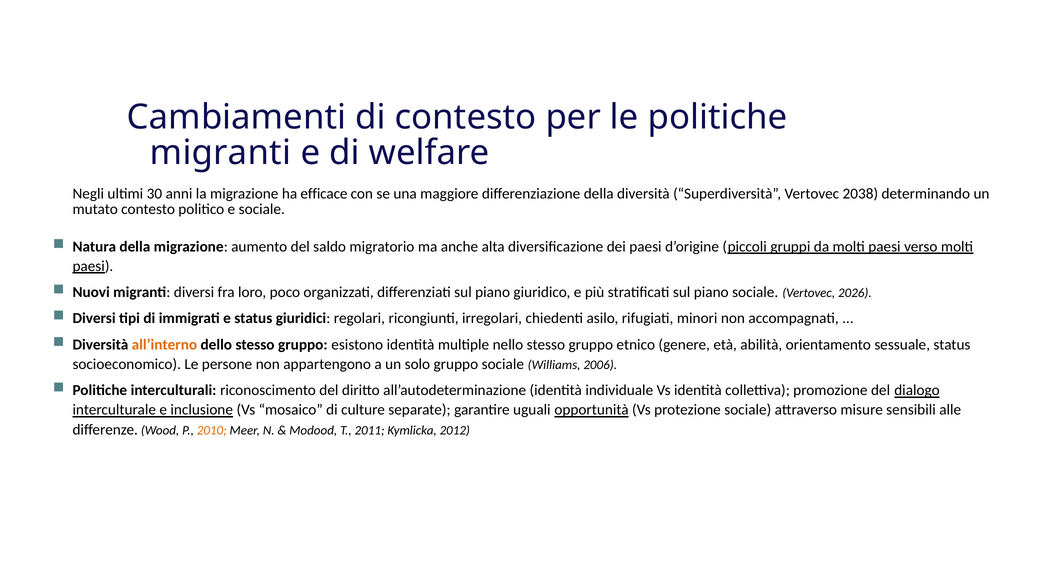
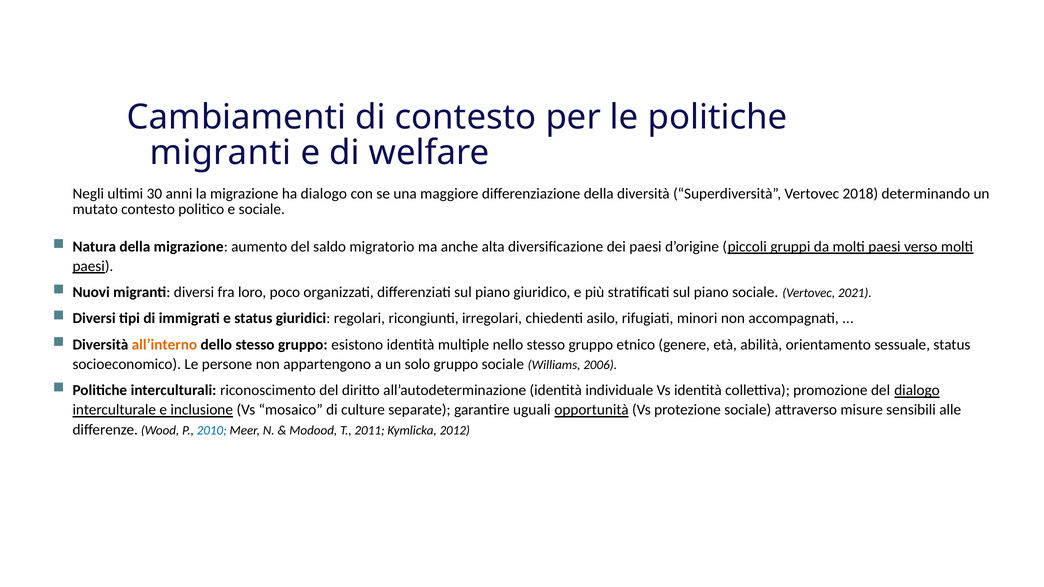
ha efficace: efficace -> dialogo
2038: 2038 -> 2018
2026: 2026 -> 2021
2010 colour: orange -> blue
